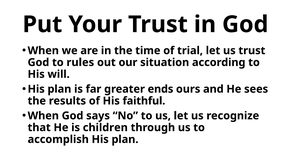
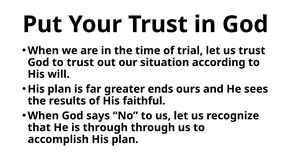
to rules: rules -> trust
is children: children -> through
